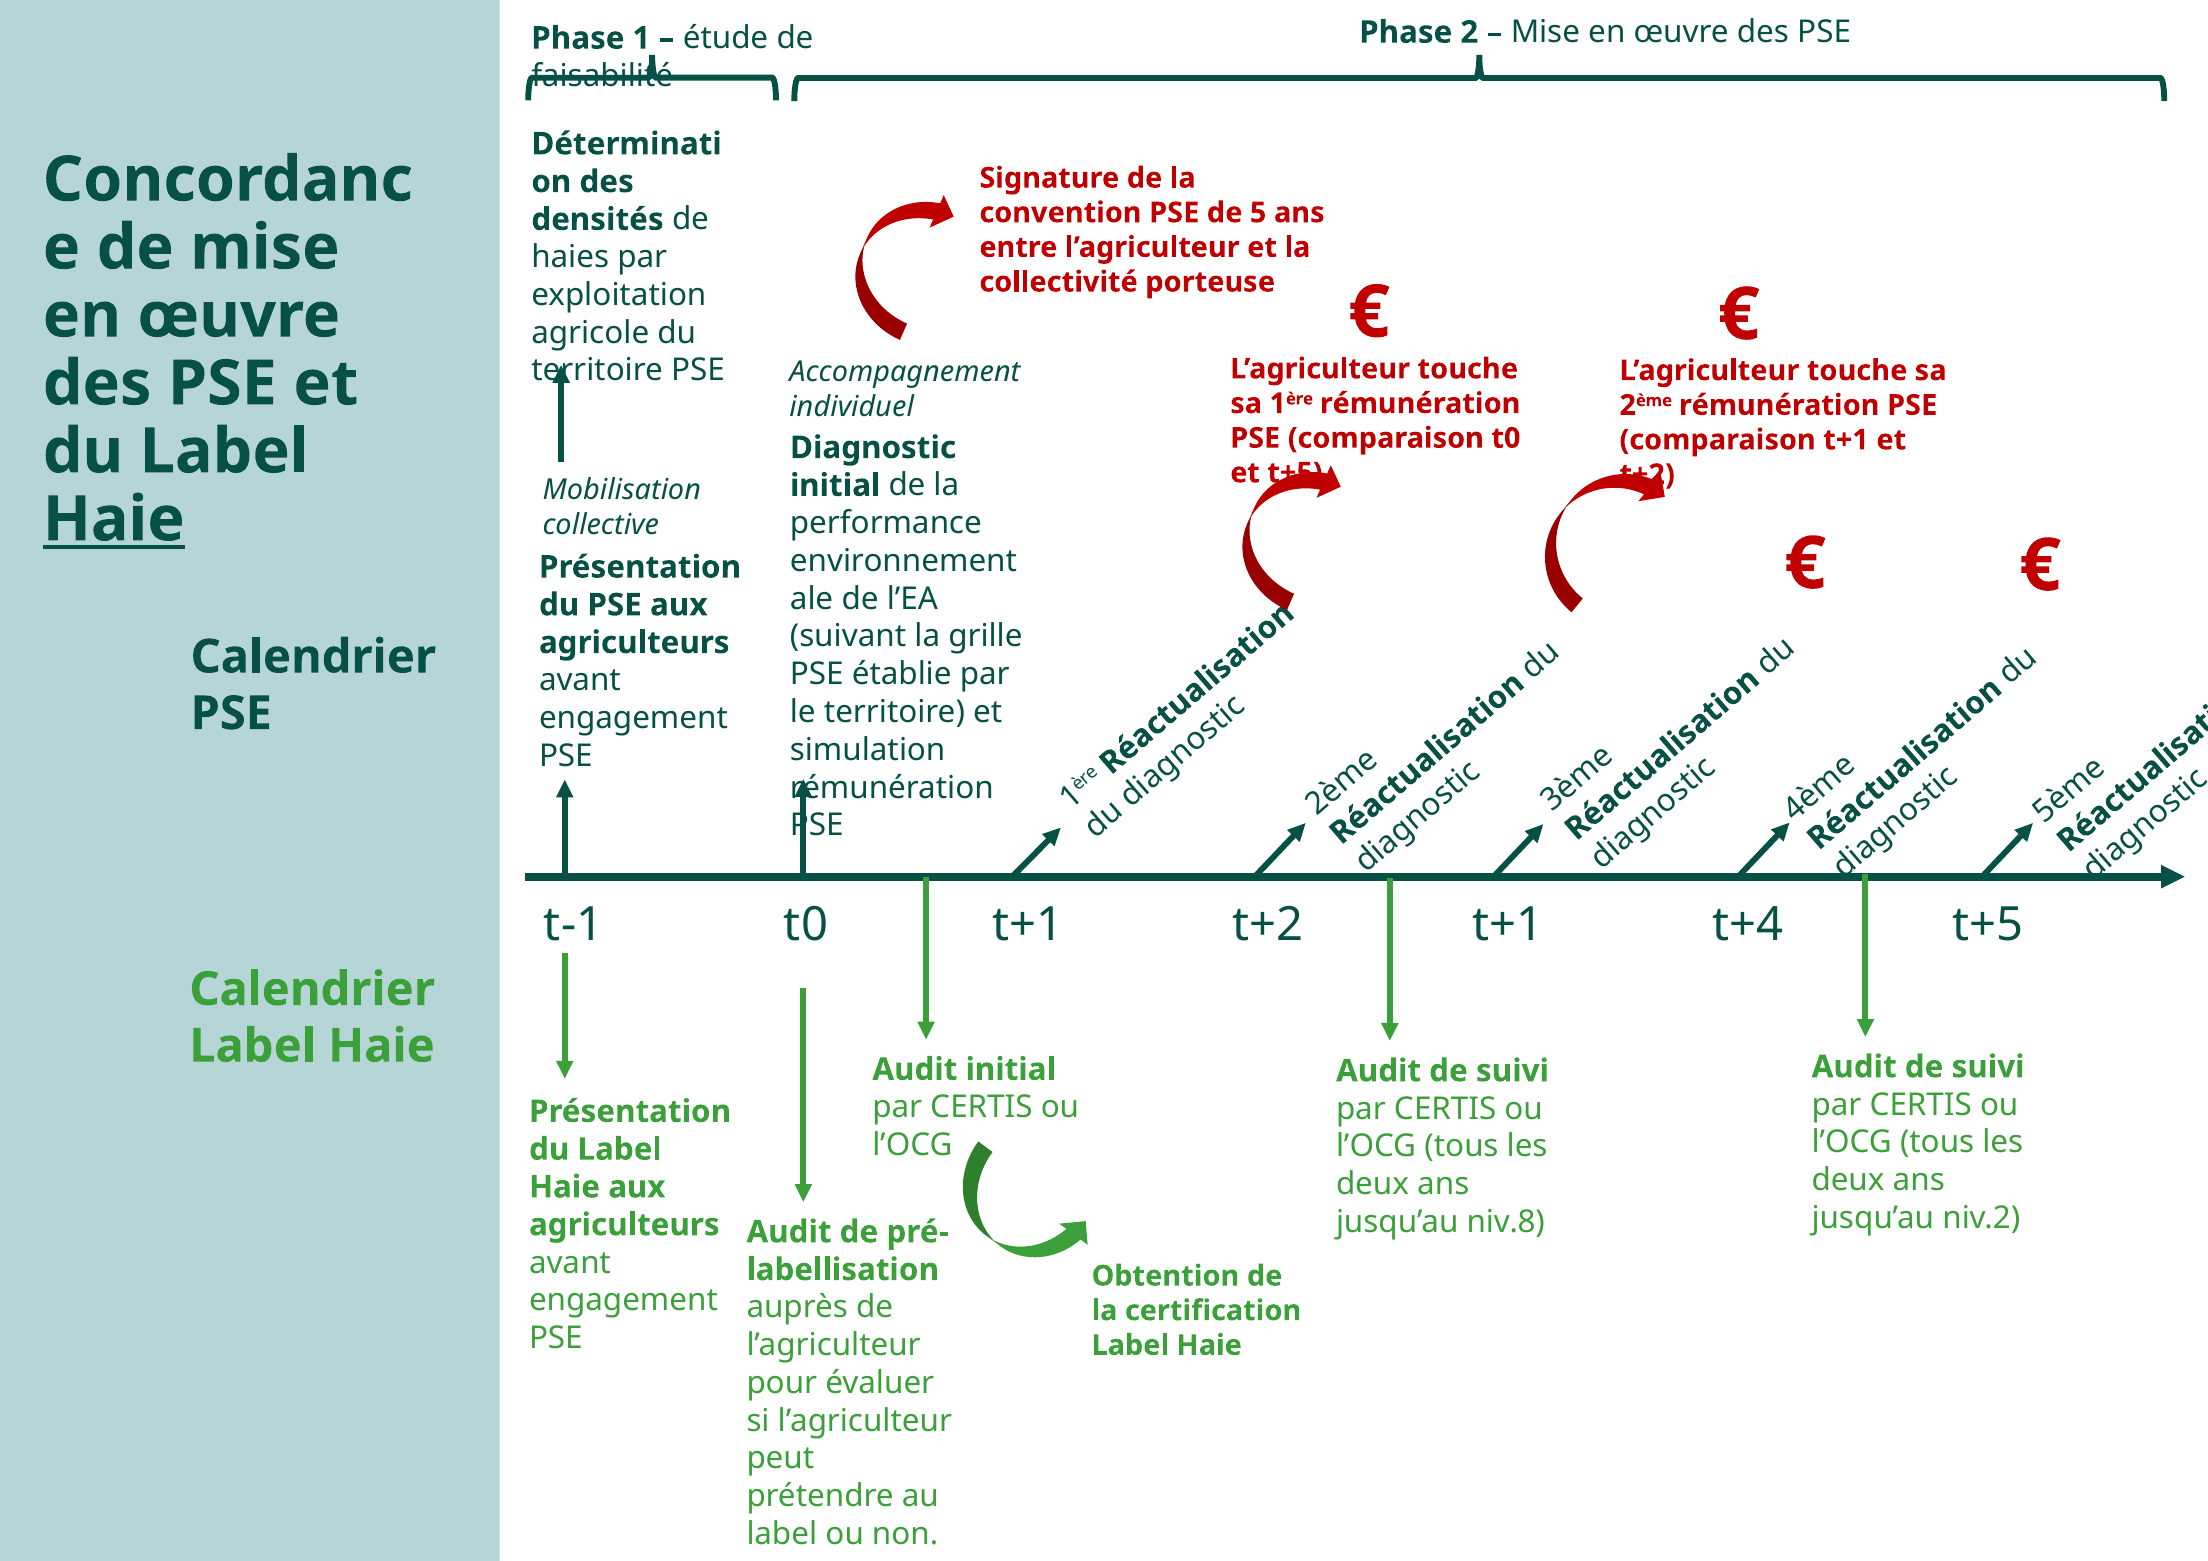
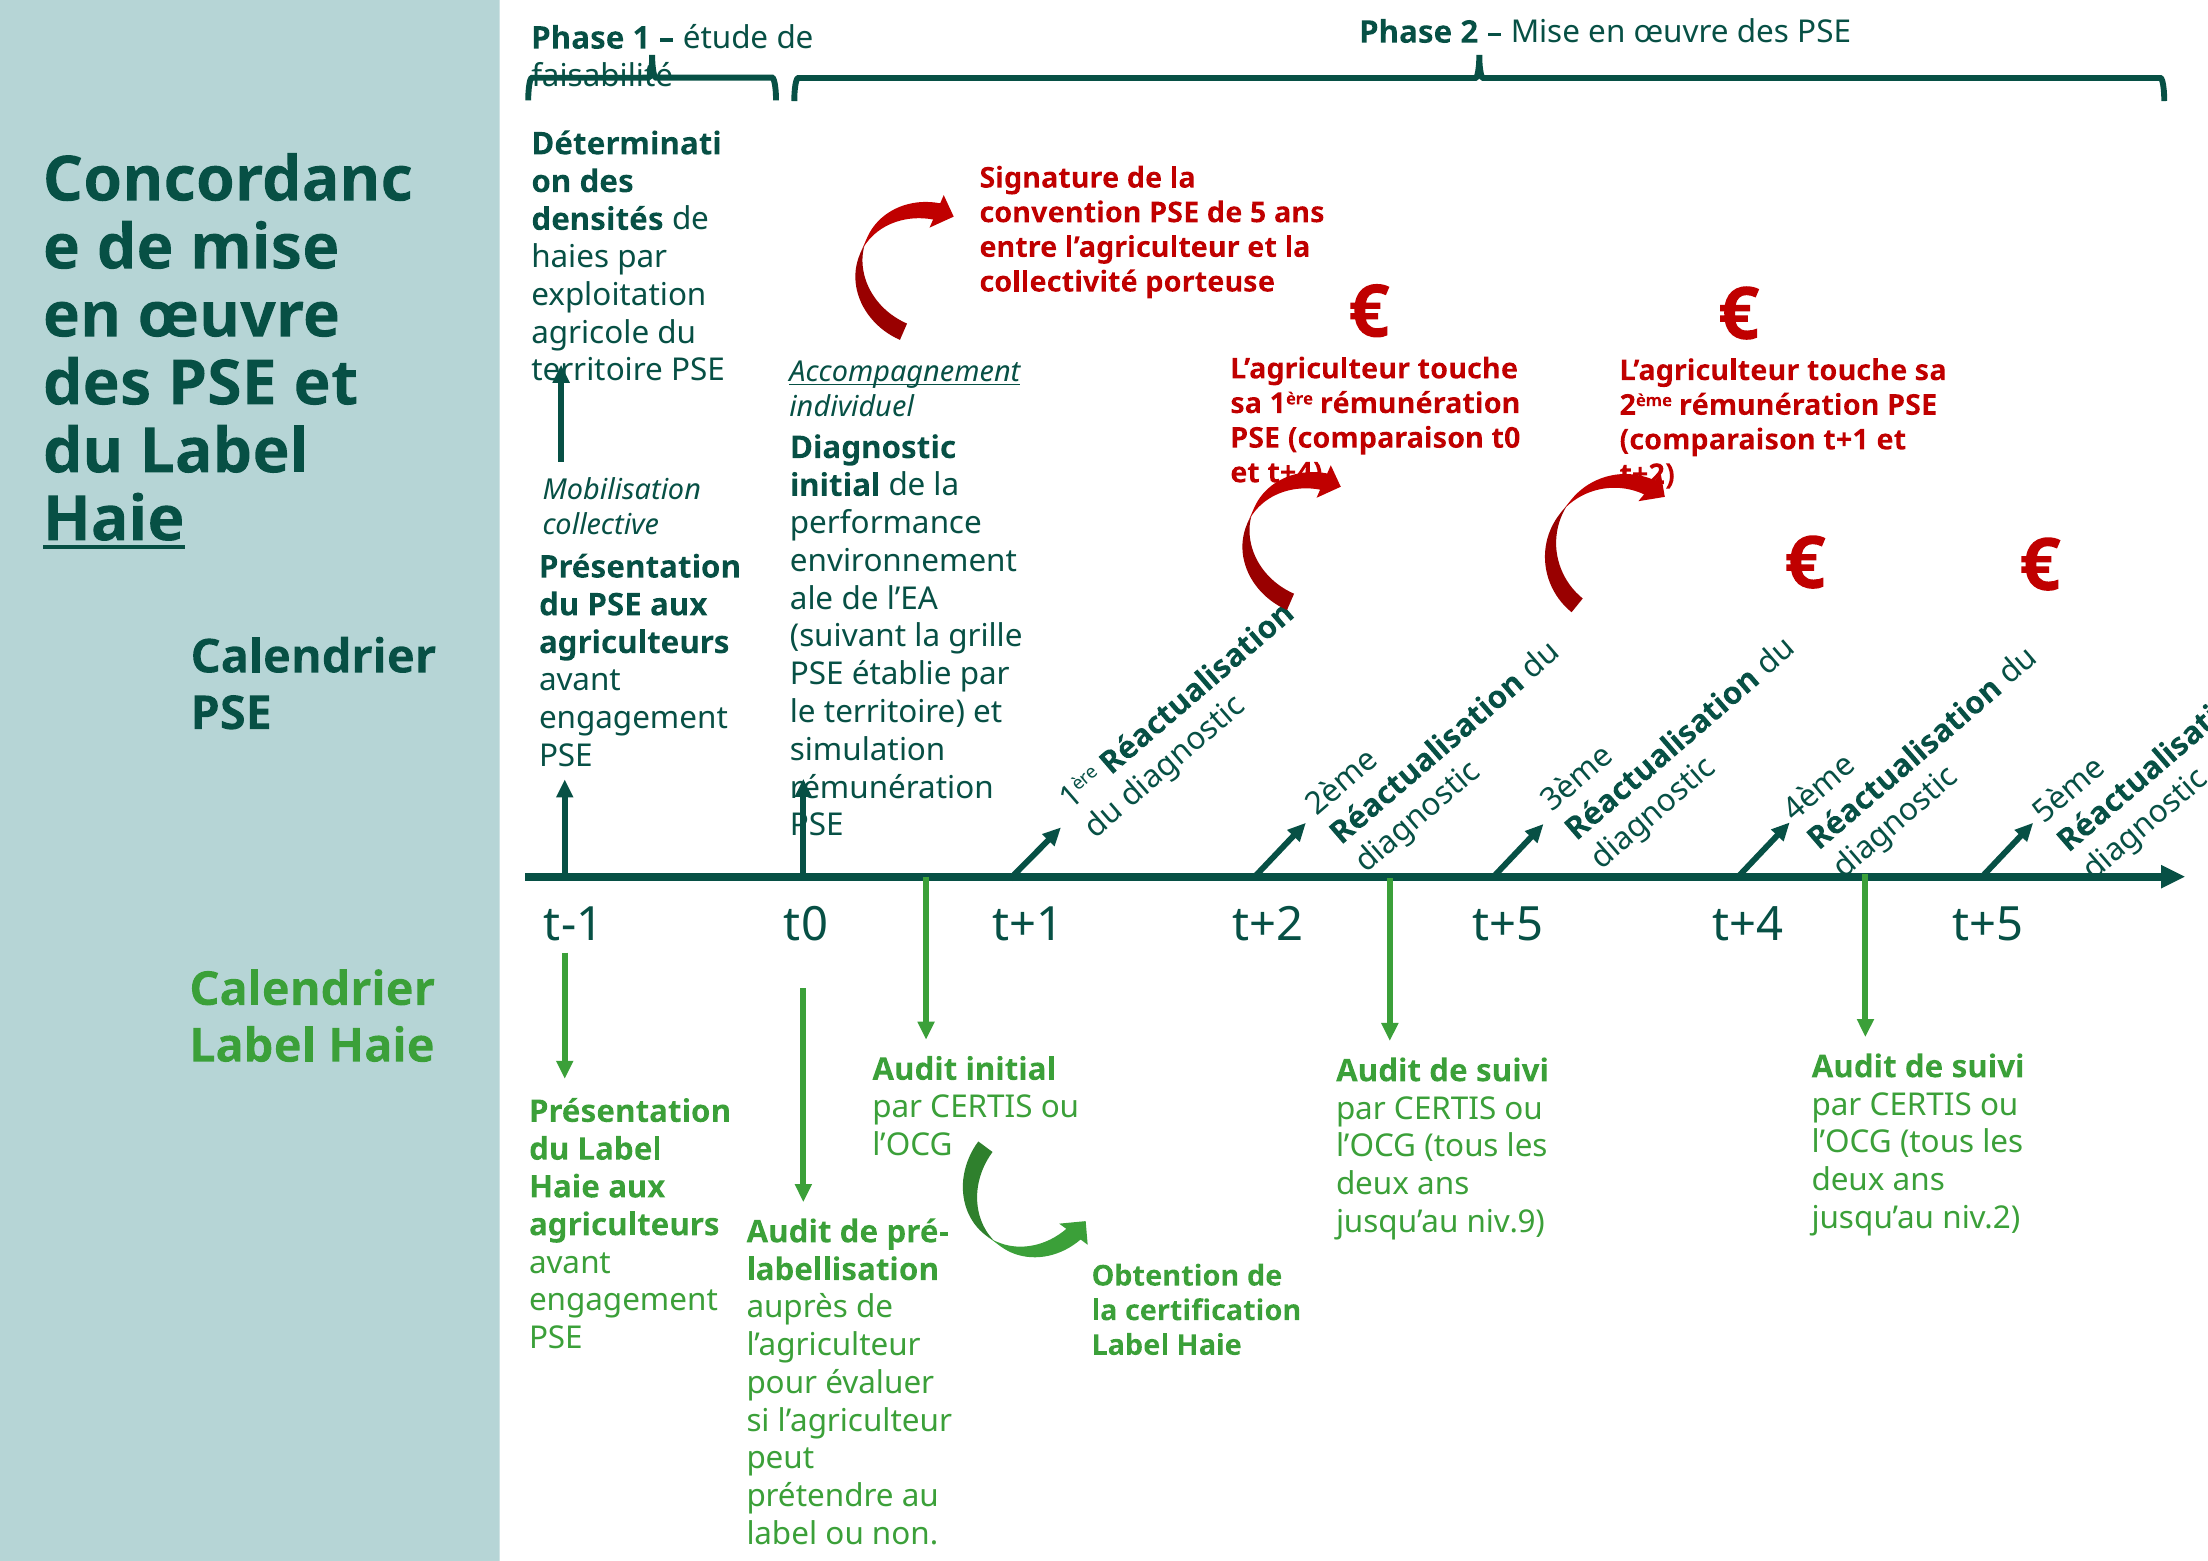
Accompagnement underline: none -> present
et t+5: t+5 -> t+4
t+2 t+1: t+1 -> t+5
niv.8: niv.8 -> niv.9
